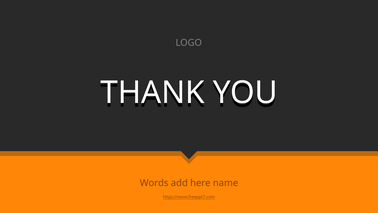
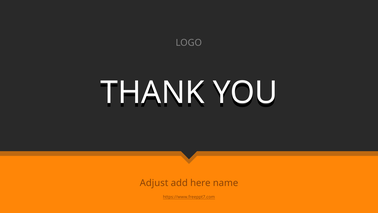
Words: Words -> Adjust
